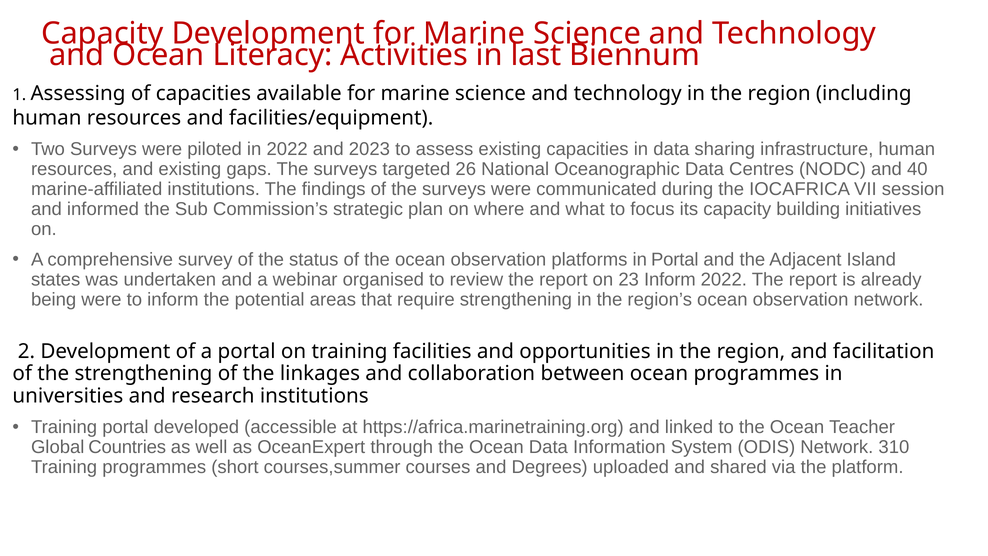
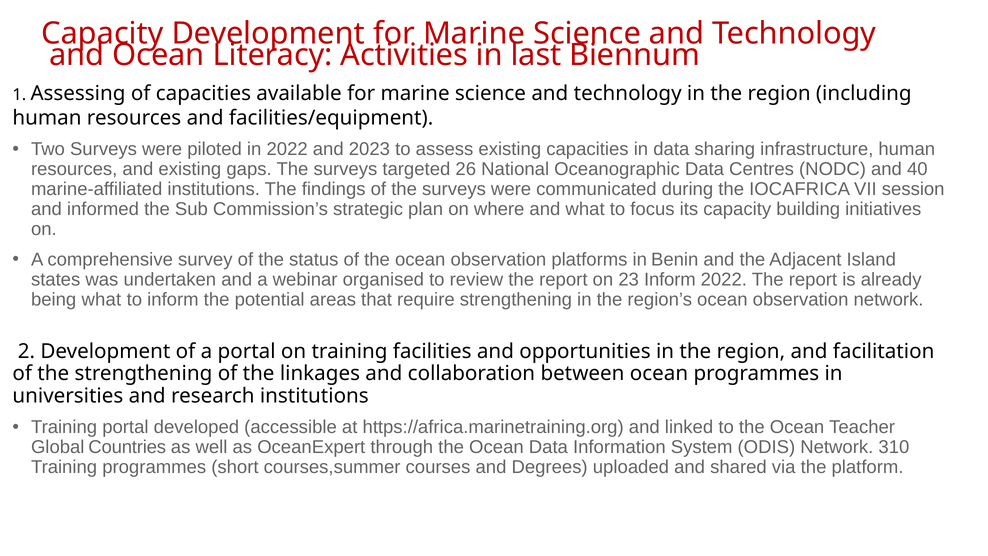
in Portal: Portal -> Benin
being were: were -> what
